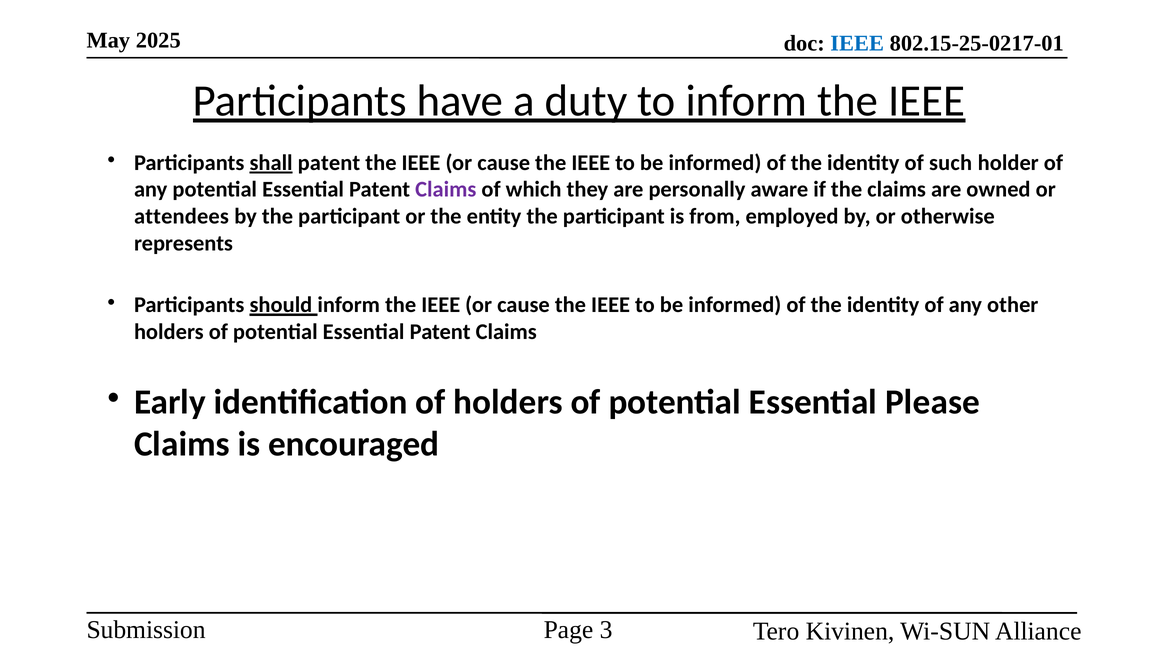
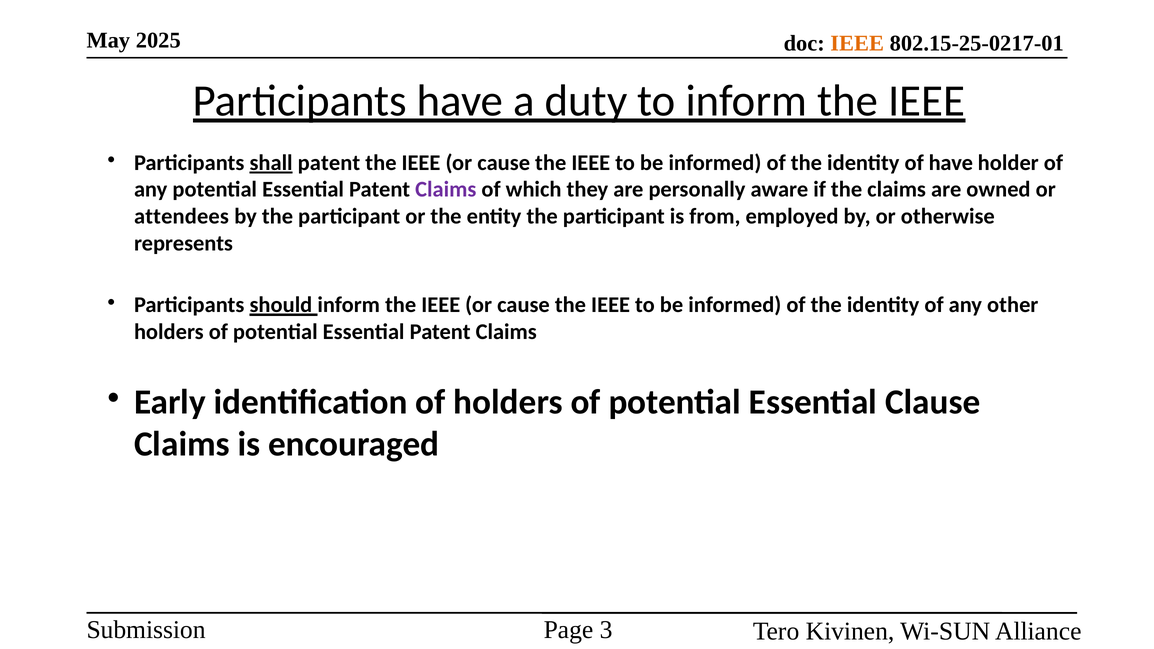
IEEE at (857, 43) colour: blue -> orange
of such: such -> have
Please: Please -> Clause
